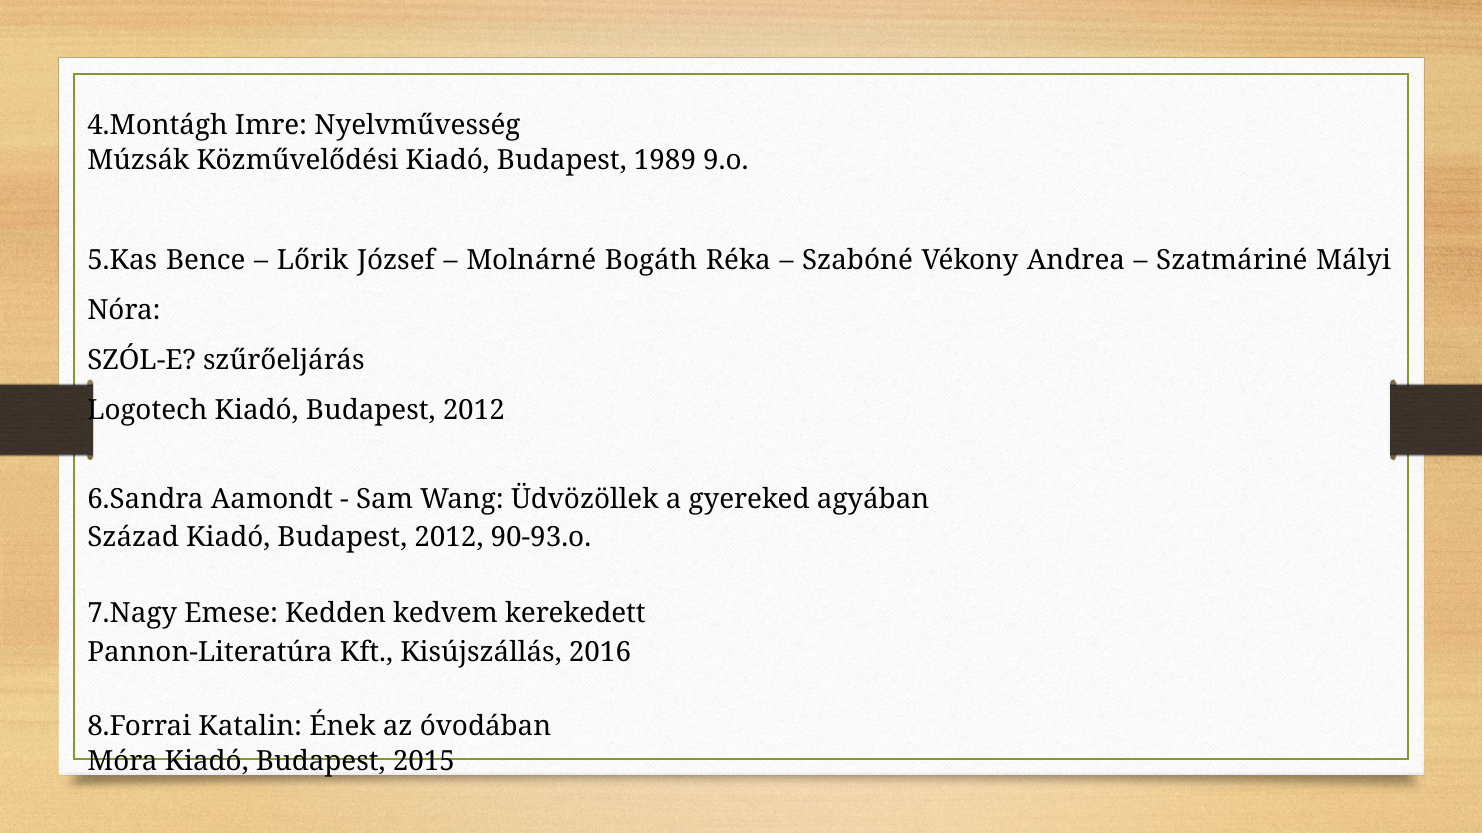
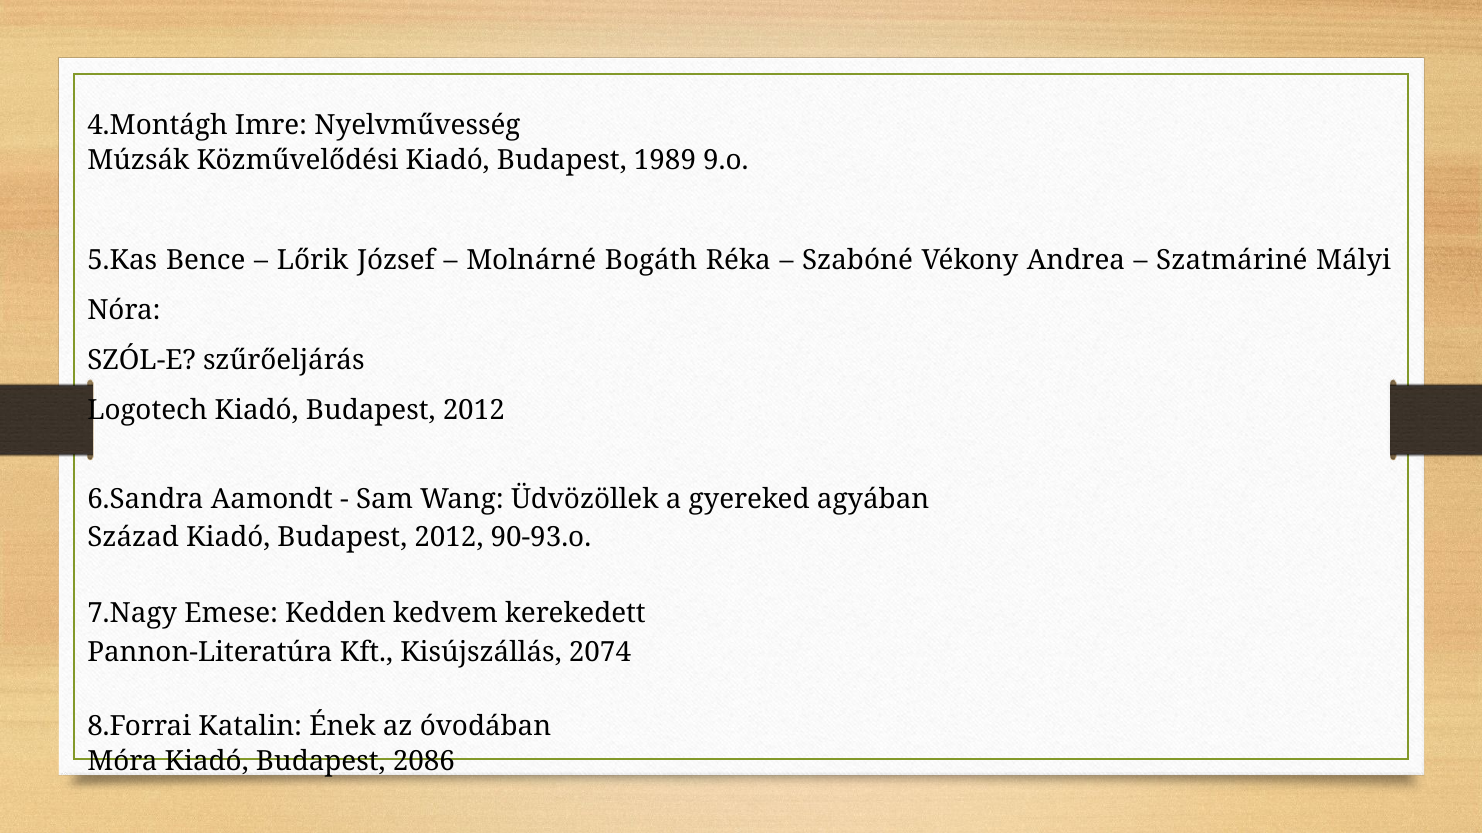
2016: 2016 -> 2074
2015: 2015 -> 2086
